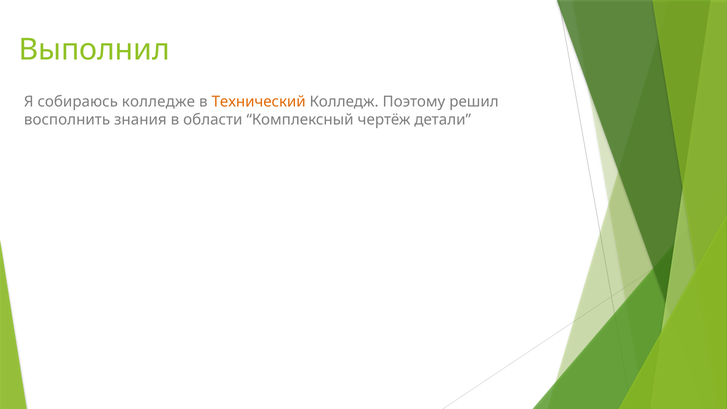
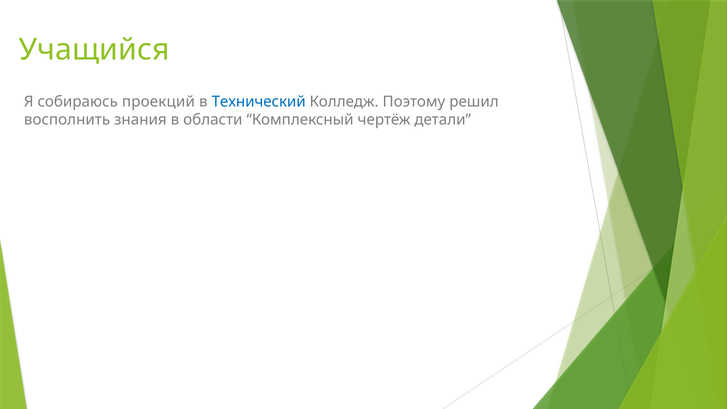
Выполнил: Выполнил -> Учащийся
колледже: колледже -> проекций
Технический colour: orange -> blue
